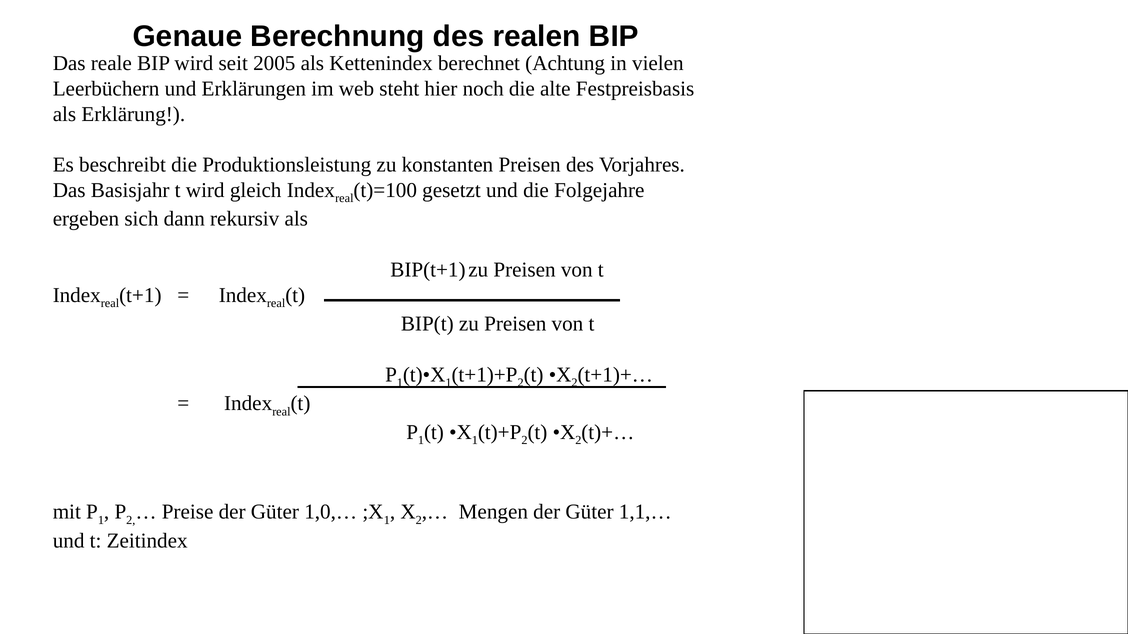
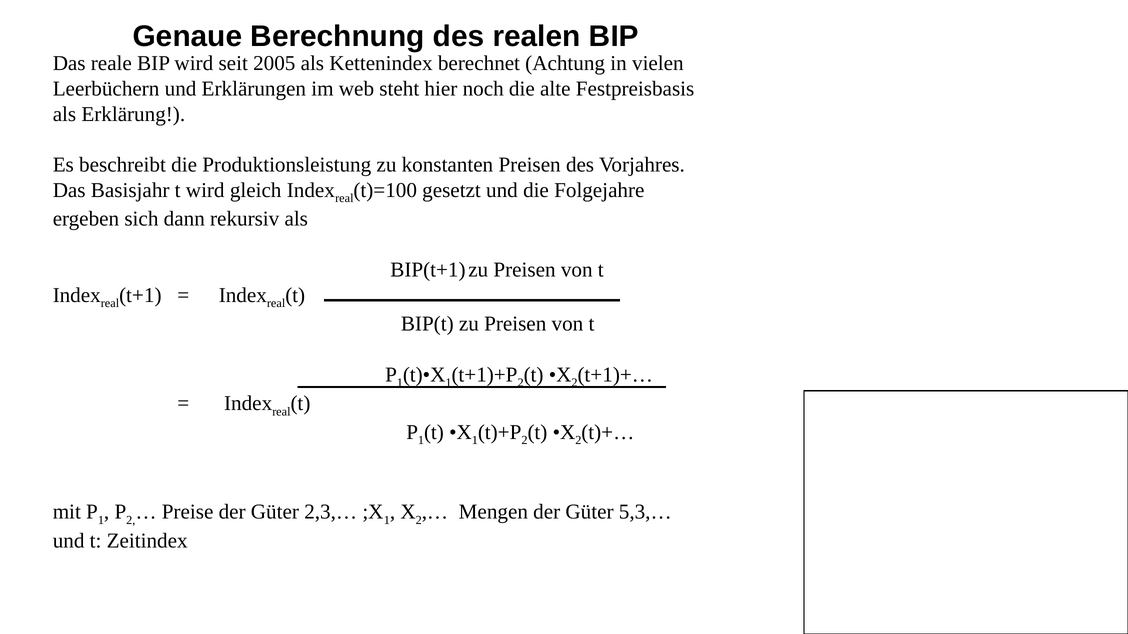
1,0,…: 1,0,… -> 2,3,…
1,1,…: 1,1,… -> 5,3,…
